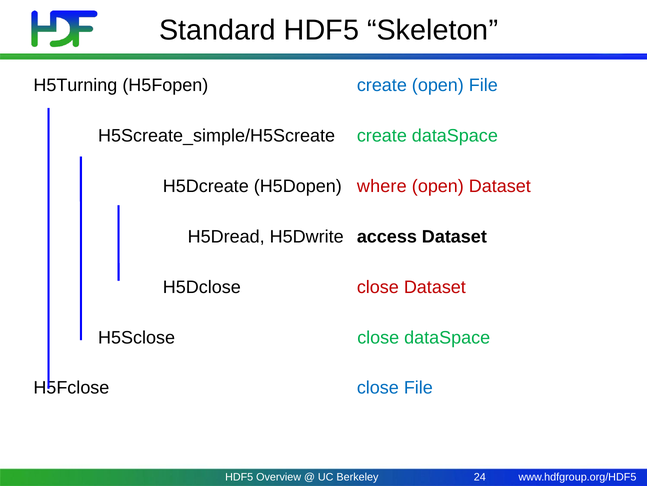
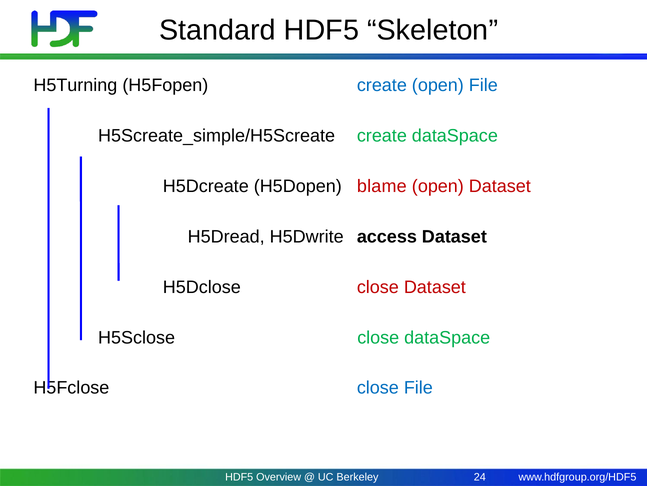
where: where -> blame
